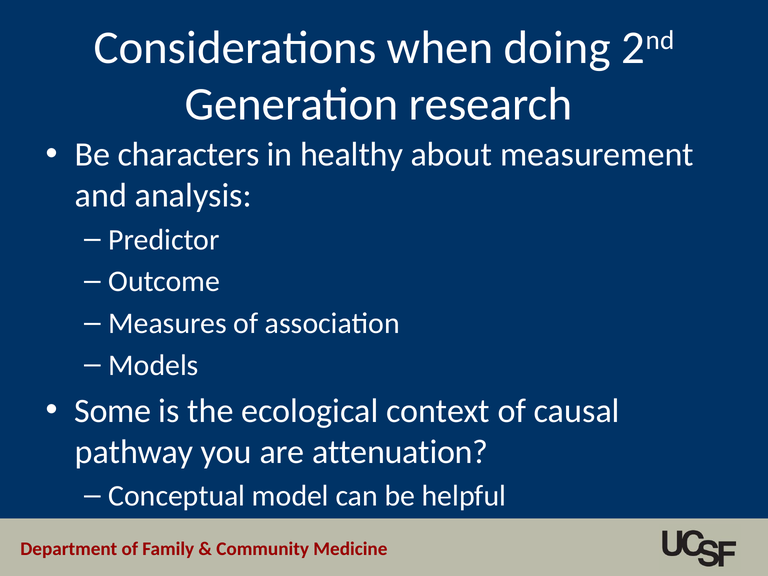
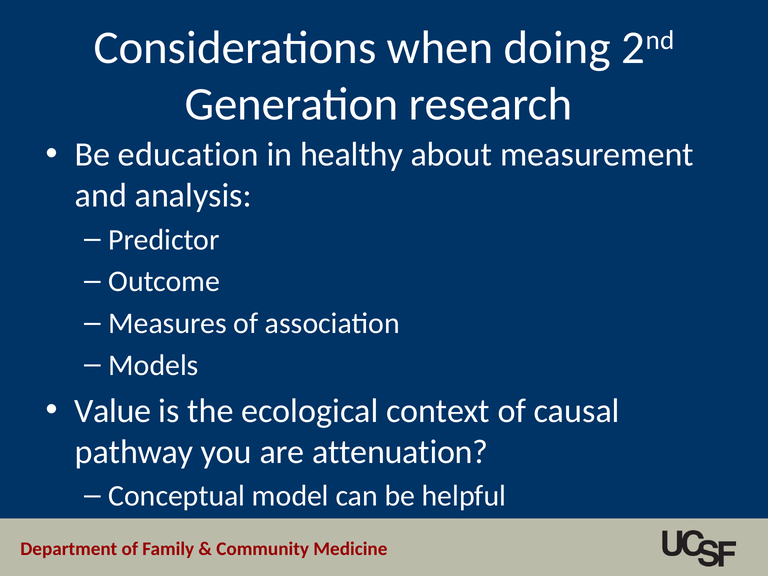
characters: characters -> education
Some: Some -> Value
